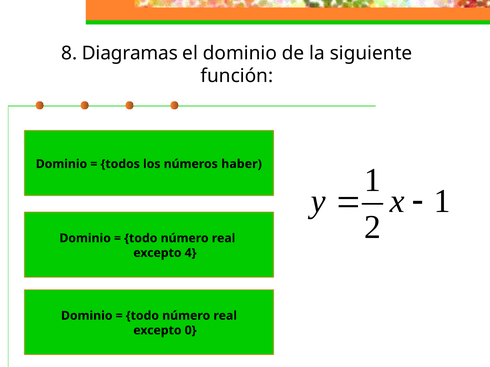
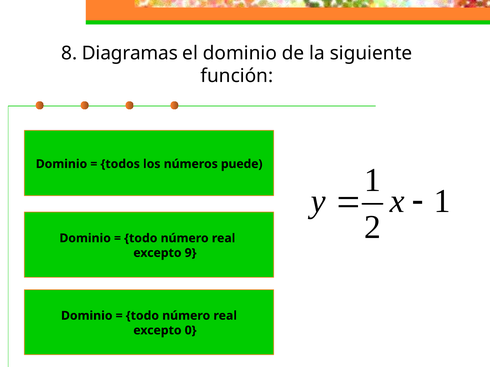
haber: haber -> puede
4: 4 -> 9
